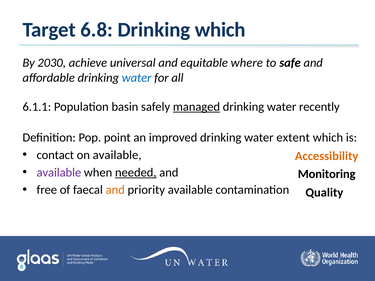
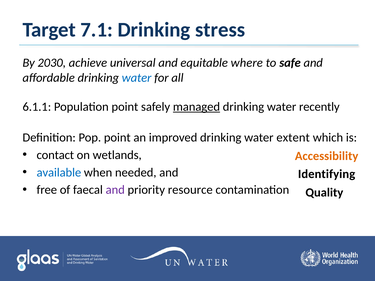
6.8: 6.8 -> 7.1
Drinking which: which -> stress
Population basin: basin -> point
on available: available -> wetlands
available at (59, 173) colour: purple -> blue
needed underline: present -> none
Monitoring: Monitoring -> Identifying
and at (115, 190) colour: orange -> purple
priority available: available -> resource
